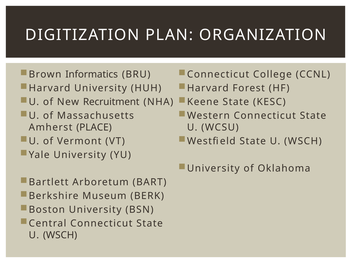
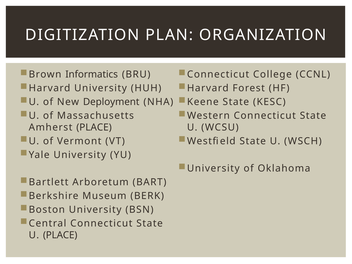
Recruitment: Recruitment -> Deployment
WSCH at (60, 235): WSCH -> PLACE
